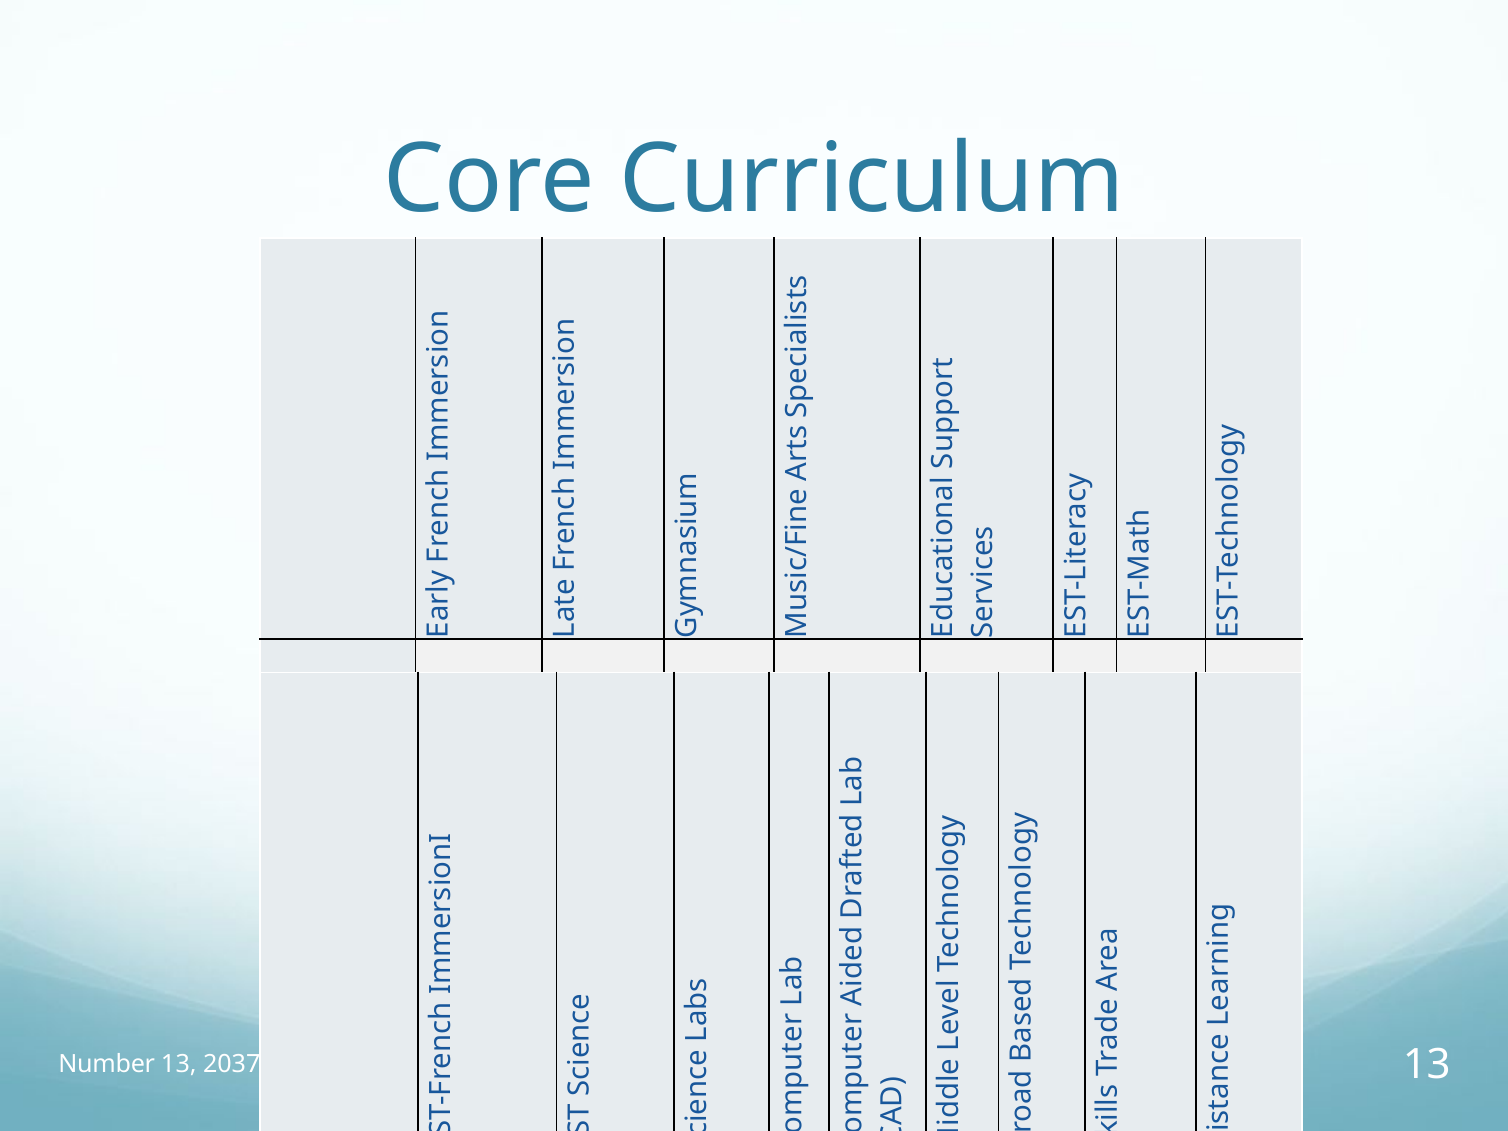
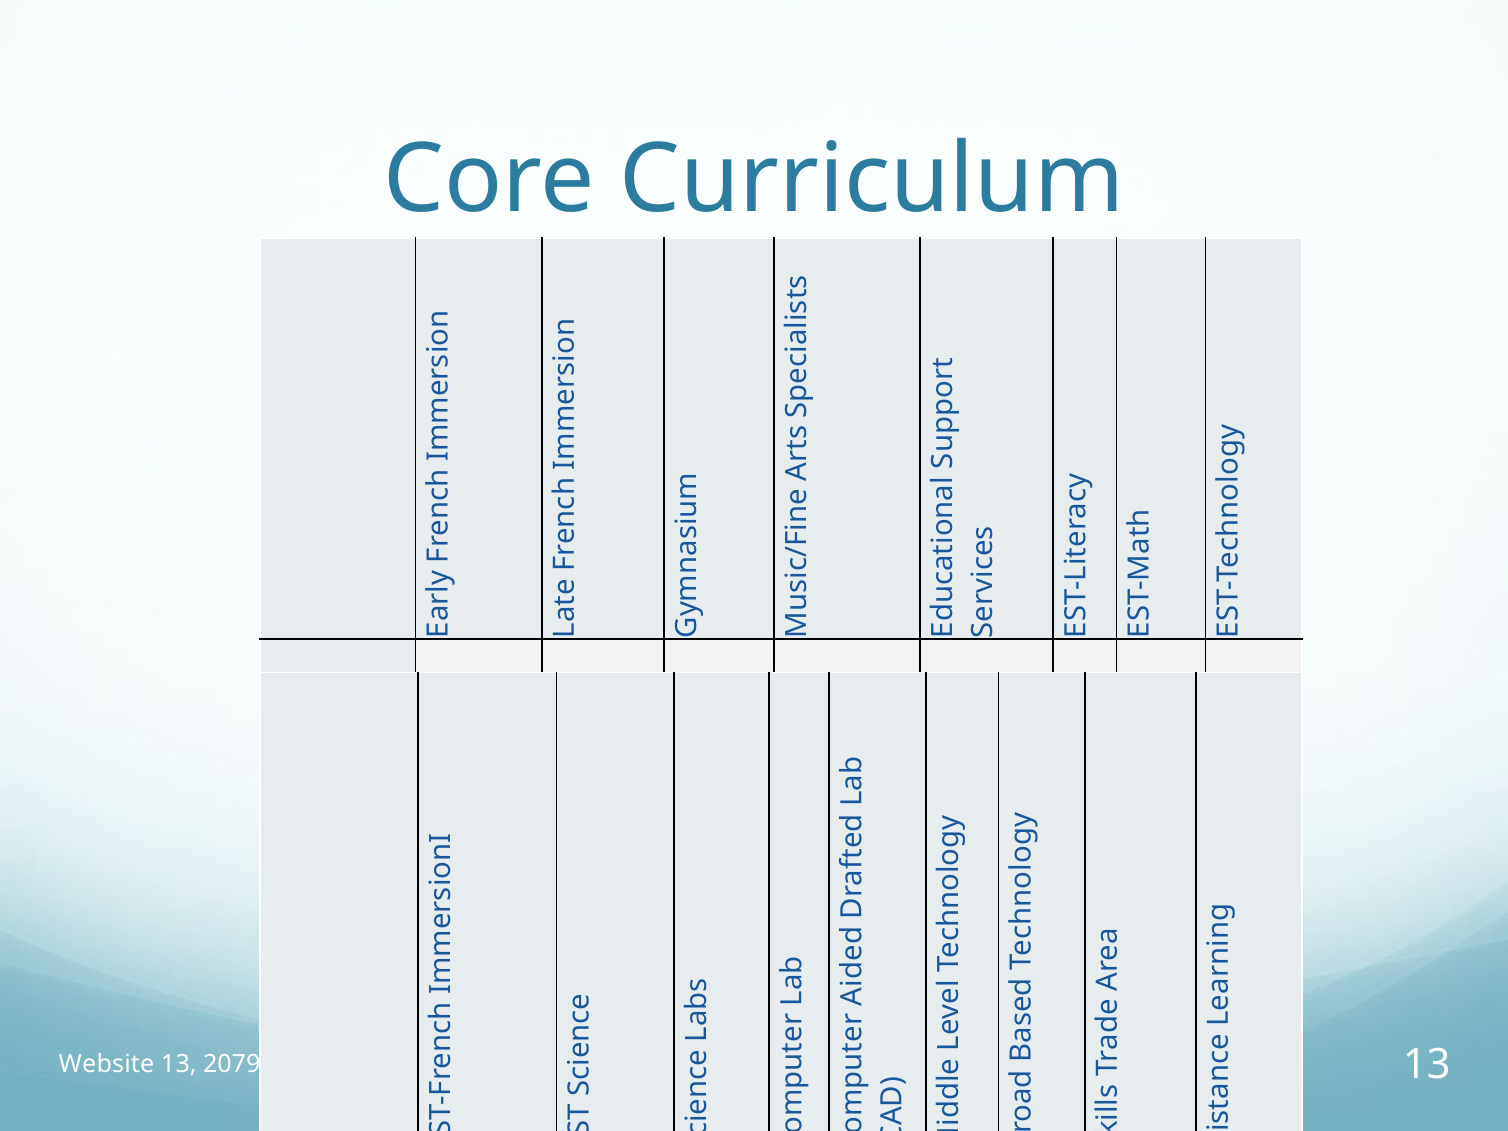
Number: Number -> Website
2037: 2037 -> 2079
